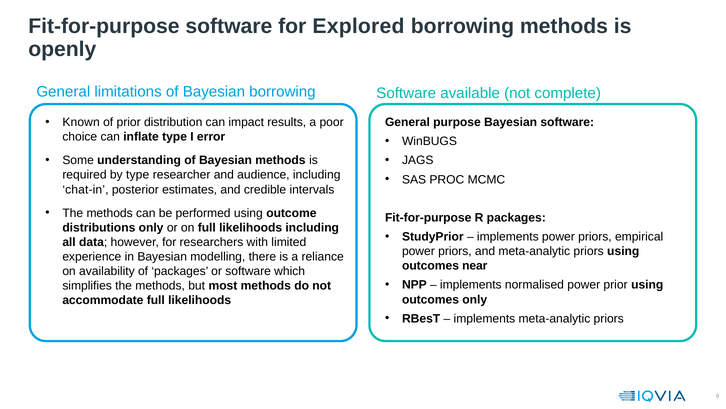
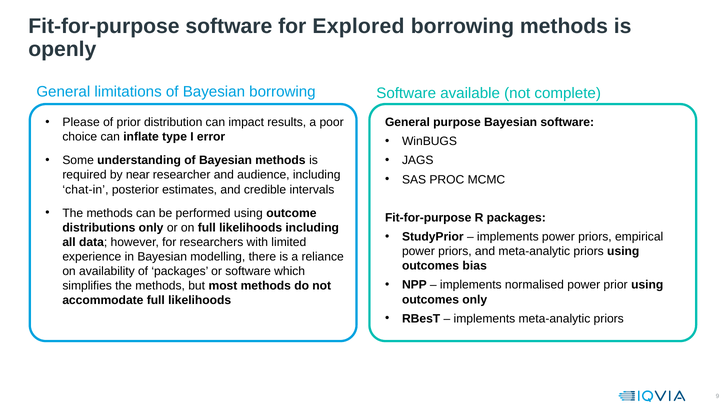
Known: Known -> Please
by type: type -> near
near: near -> bias
